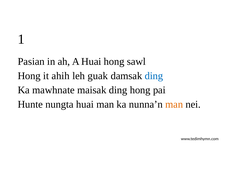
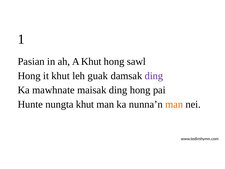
A Huai: Huai -> Khut
it ahih: ahih -> khut
ding at (154, 76) colour: blue -> purple
nungta huai: huai -> khut
